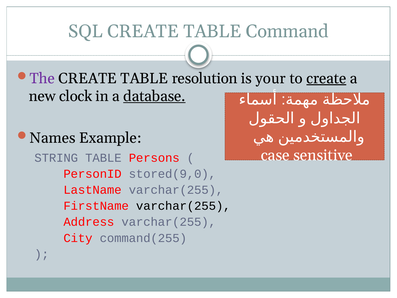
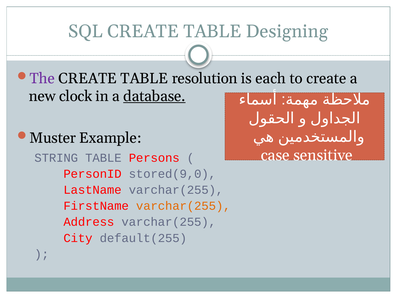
Command: Command -> Designing
your: your -> each
create at (326, 78) underline: present -> none
Names: Names -> Muster
varchar(255 at (183, 206) colour: black -> orange
command(255: command(255 -> default(255
